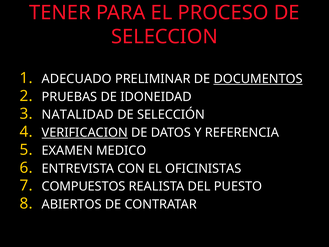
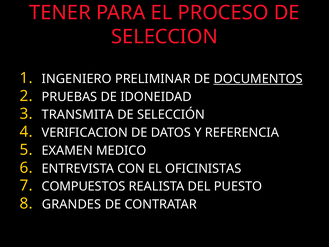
ADECUADO: ADECUADO -> INGENIERO
NATALIDAD: NATALIDAD -> TRANSMITA
VERIFICACION underline: present -> none
ABIERTOS: ABIERTOS -> GRANDES
